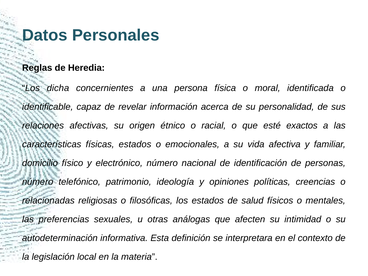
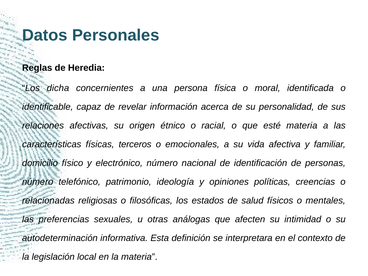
esté exactos: exactos -> materia
físicas estados: estados -> terceros
